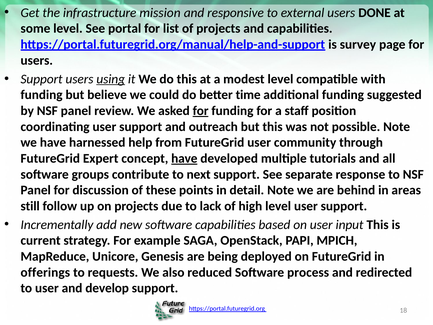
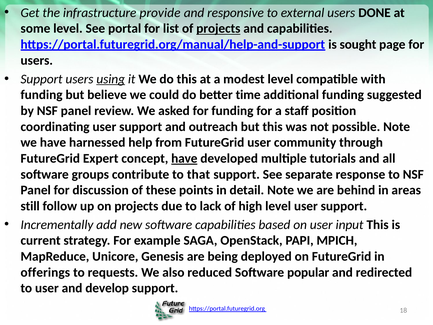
mission: mission -> provide
projects at (218, 29) underline: none -> present
survey: survey -> sought
for at (201, 111) underline: present -> none
next: next -> that
process: process -> popular
